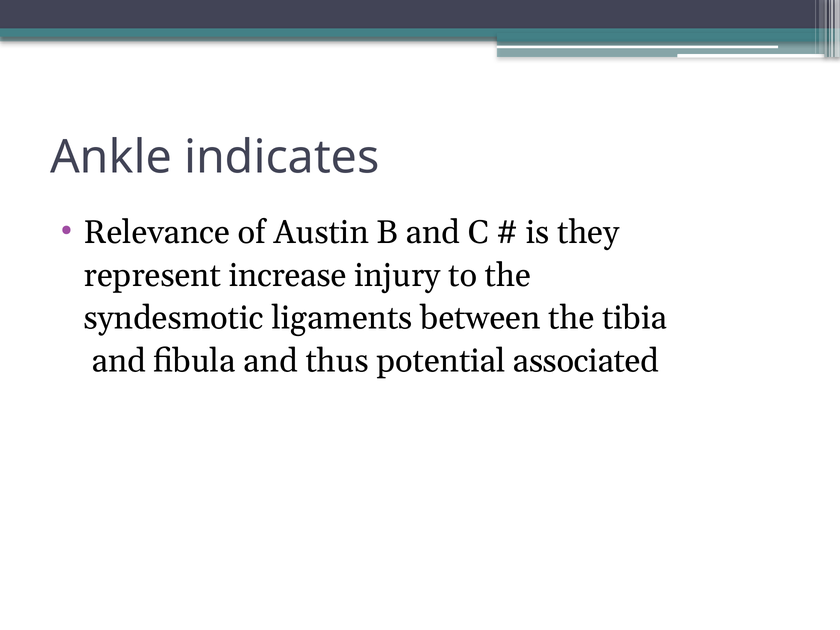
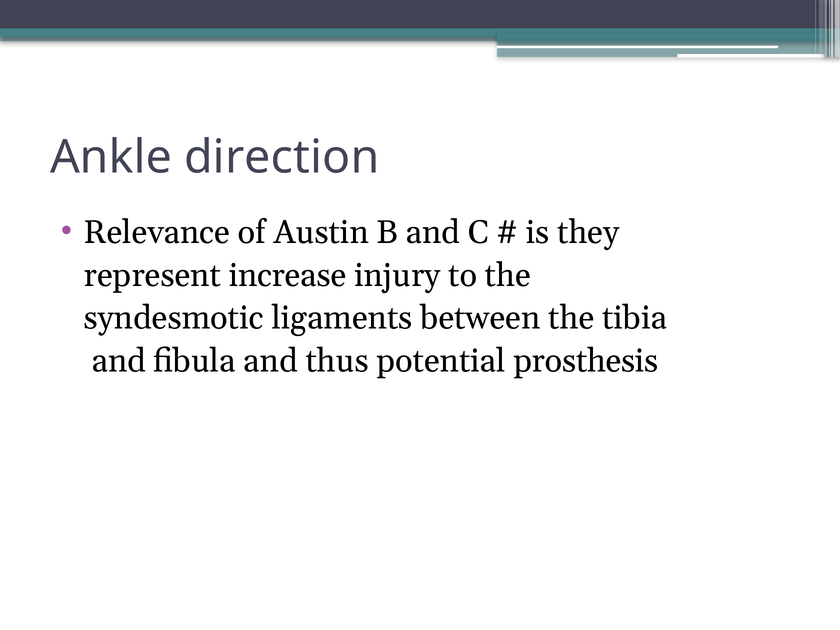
indicates: indicates -> direction
associated: associated -> prosthesis
